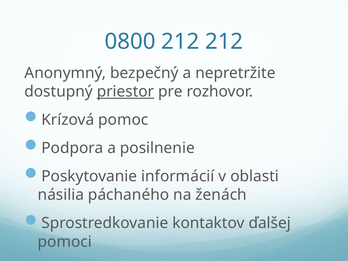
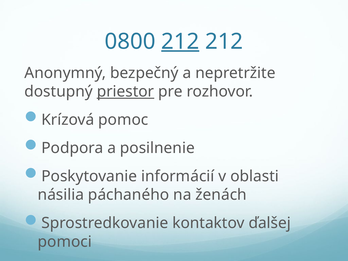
212 at (180, 41) underline: none -> present
